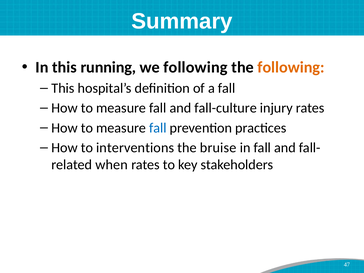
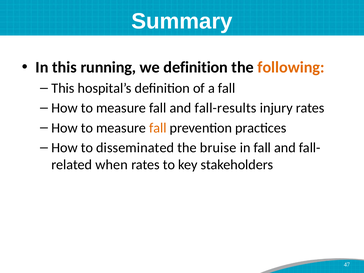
we following: following -> definition
fall-culture: fall-culture -> fall-results
fall at (158, 128) colour: blue -> orange
interventions: interventions -> disseminated
